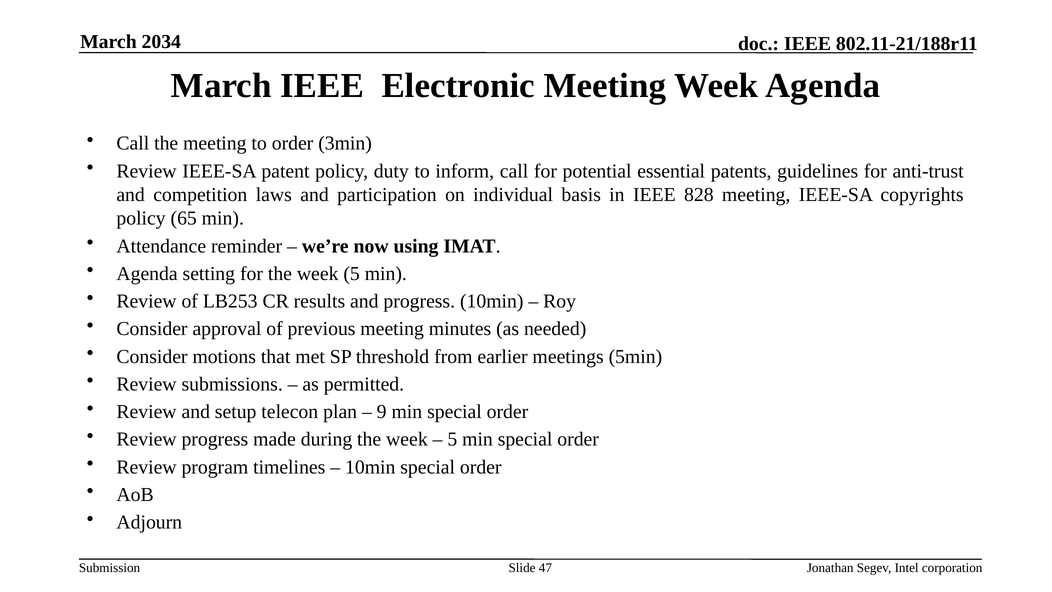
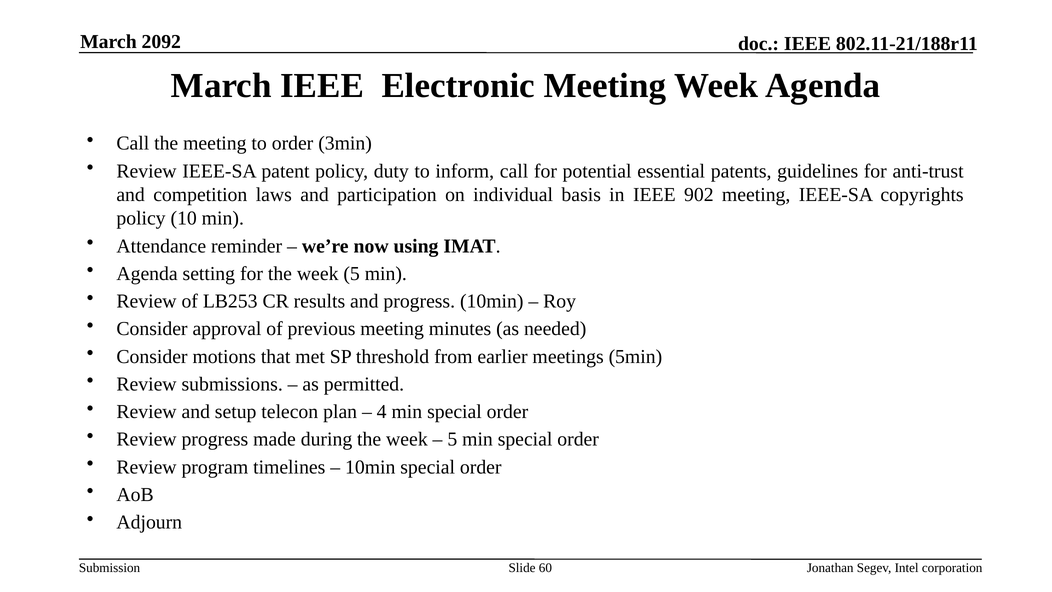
2034: 2034 -> 2092
828: 828 -> 902
65: 65 -> 10
9: 9 -> 4
47: 47 -> 60
